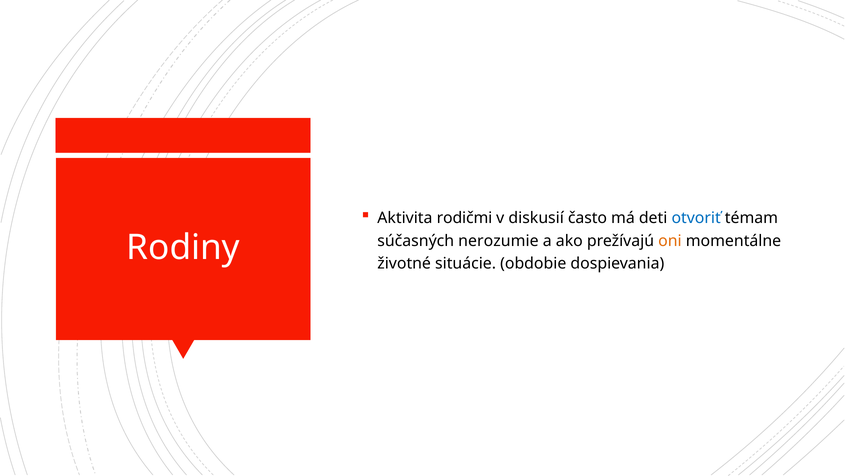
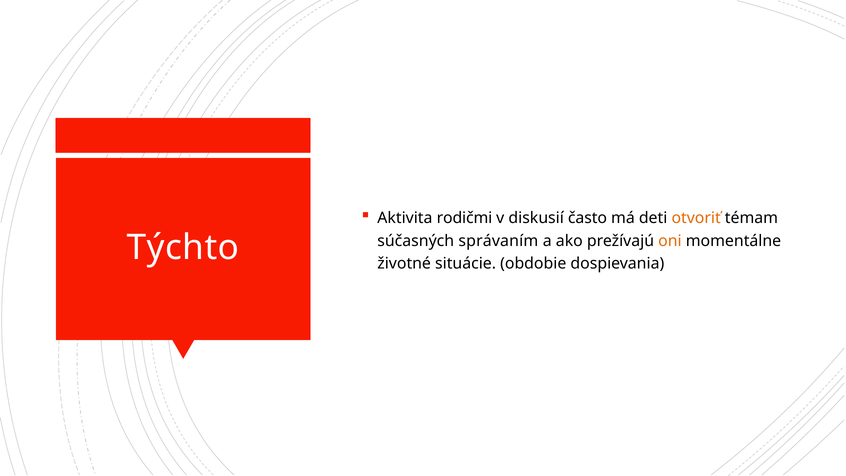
otvoriť colour: blue -> orange
nerozumie: nerozumie -> správaním
Rodiny: Rodiny -> Týchto
